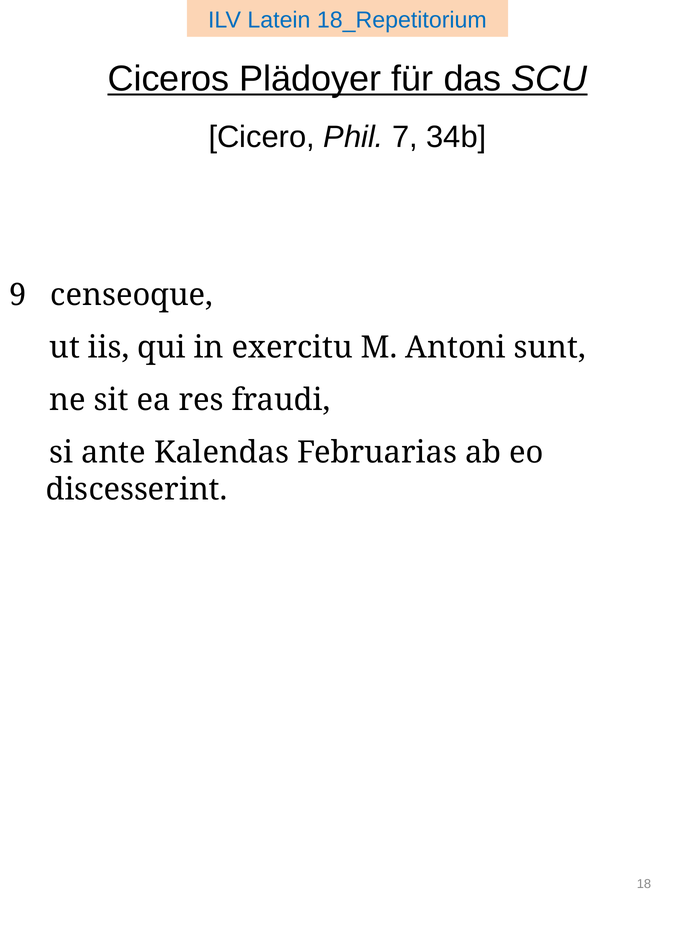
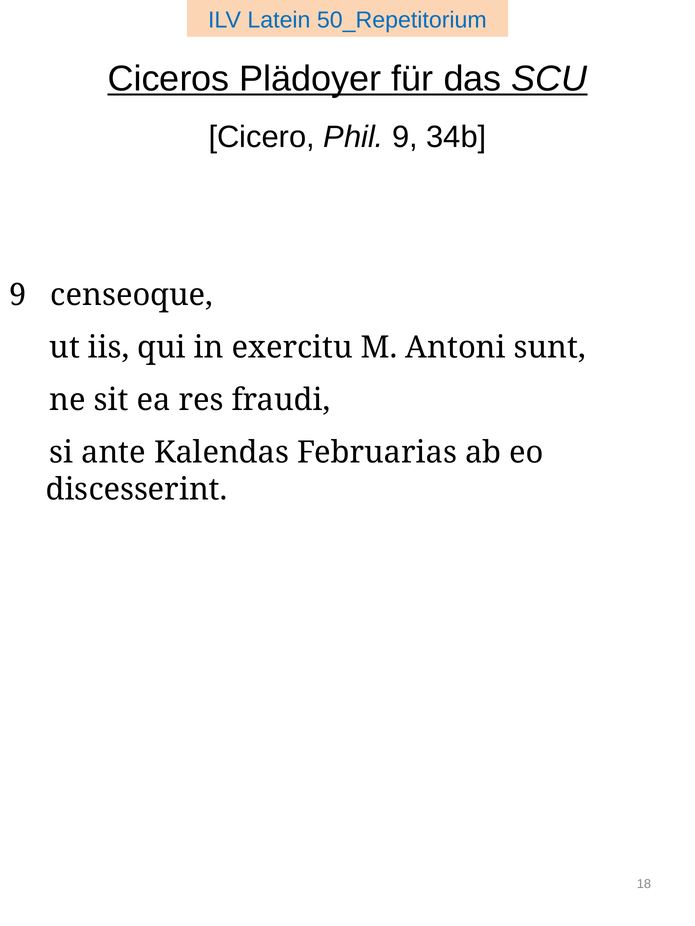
18_Repetitorium: 18_Repetitorium -> 50_Repetitorium
Phil 7: 7 -> 9
